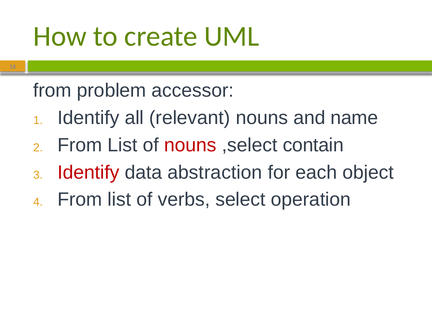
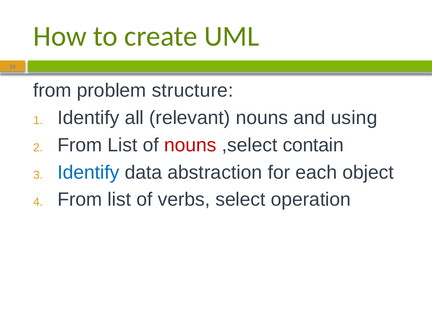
accessor: accessor -> structure
name: name -> using
Identify at (88, 172) colour: red -> blue
